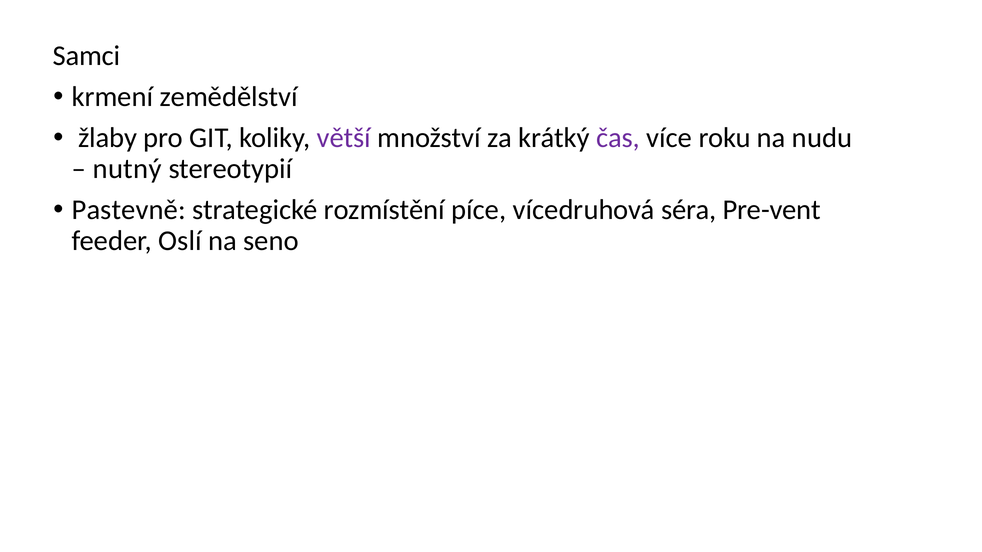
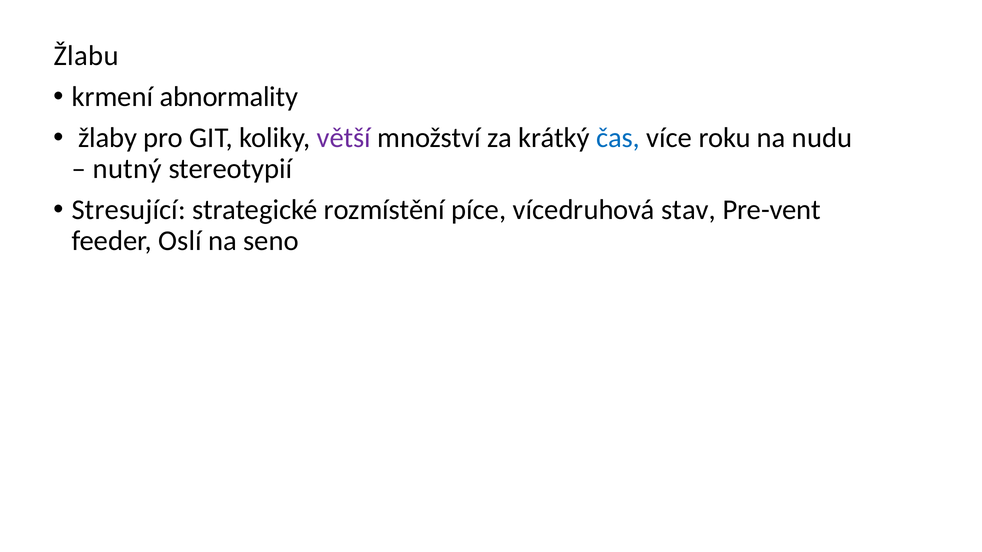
Samci: Samci -> Žlabu
zemědělství: zemědělství -> abnormality
čas colour: purple -> blue
Pastevně: Pastevně -> Stresující
séra: séra -> stav
